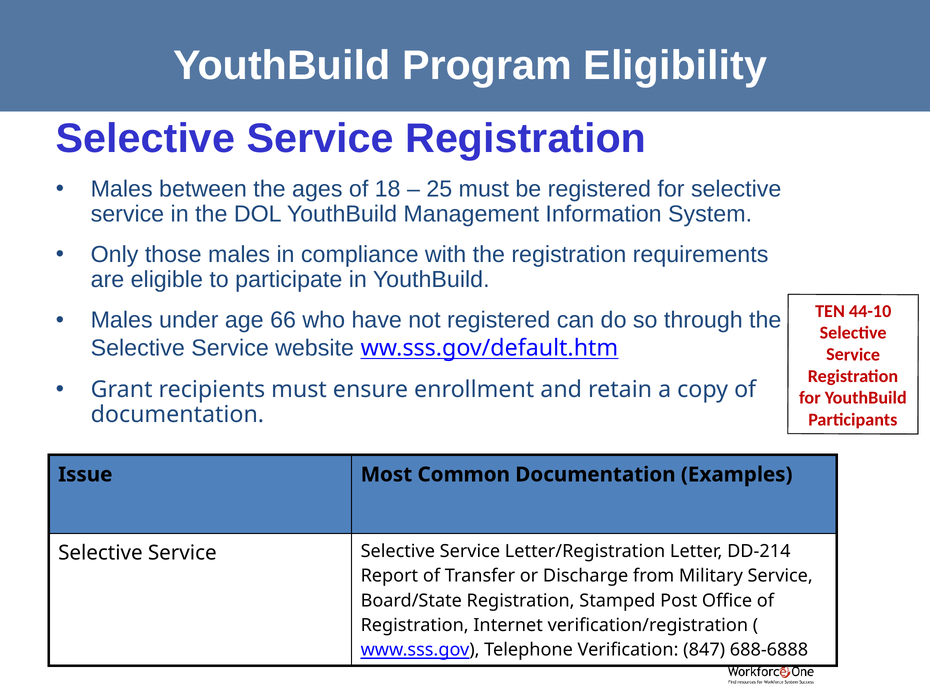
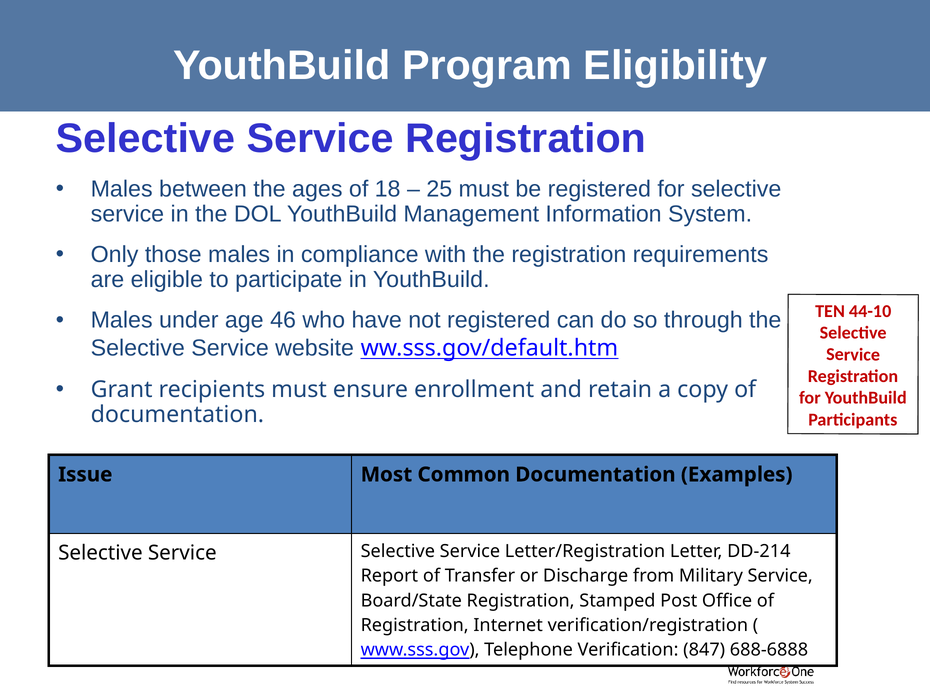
66: 66 -> 46
